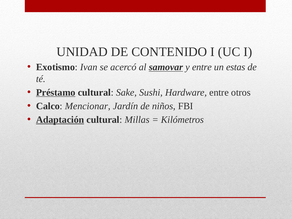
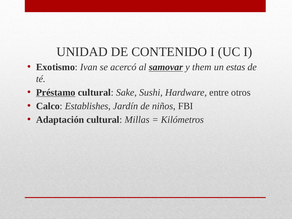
y entre: entre -> them
Mencionar: Mencionar -> Establishes
Adaptación underline: present -> none
